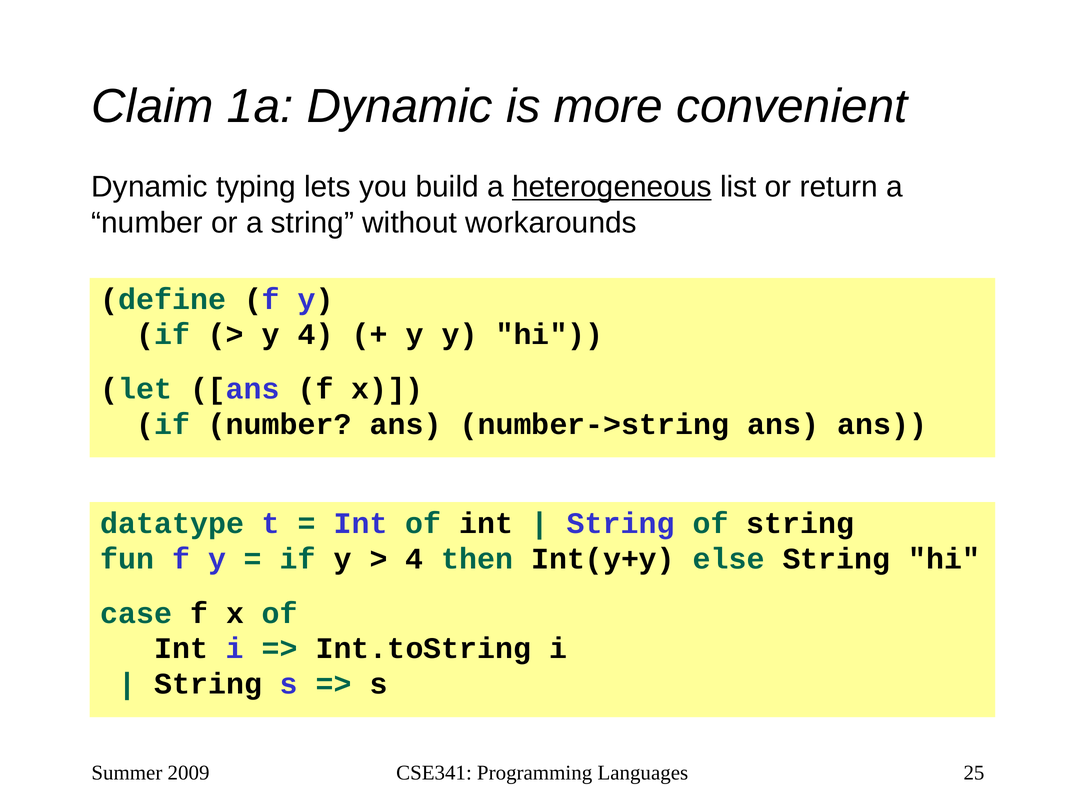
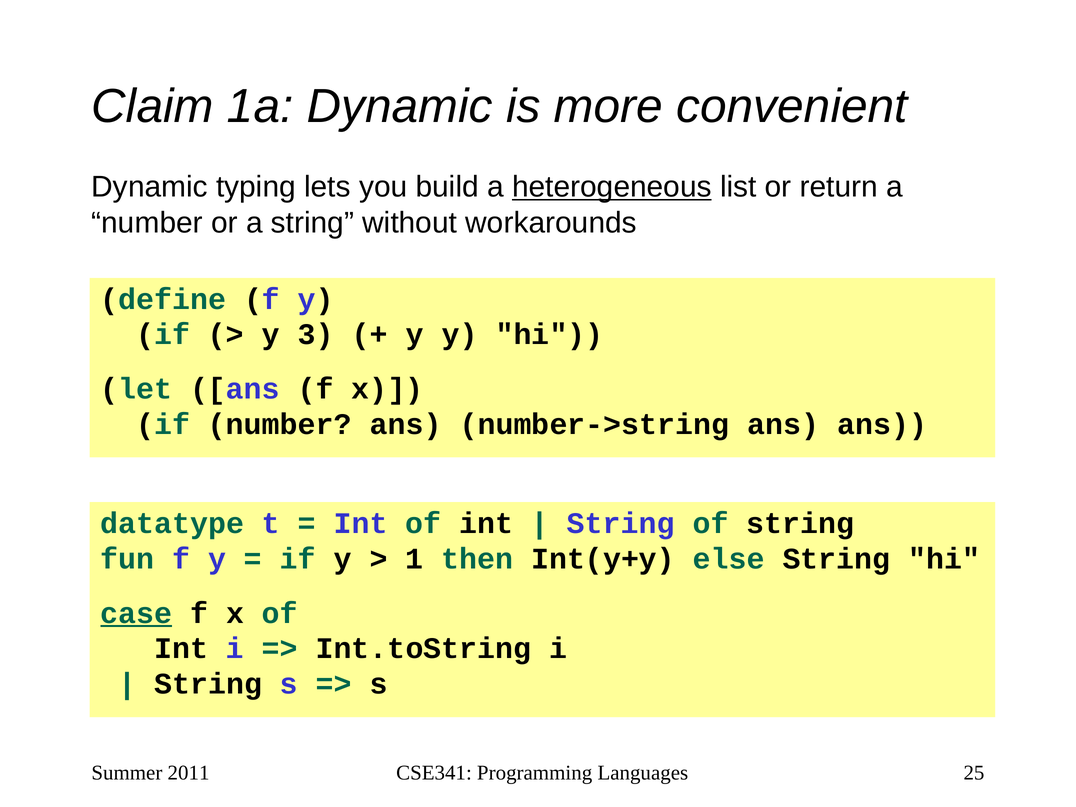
y 4: 4 -> 3
4 at (414, 559): 4 -> 1
case underline: none -> present
2009: 2009 -> 2011
